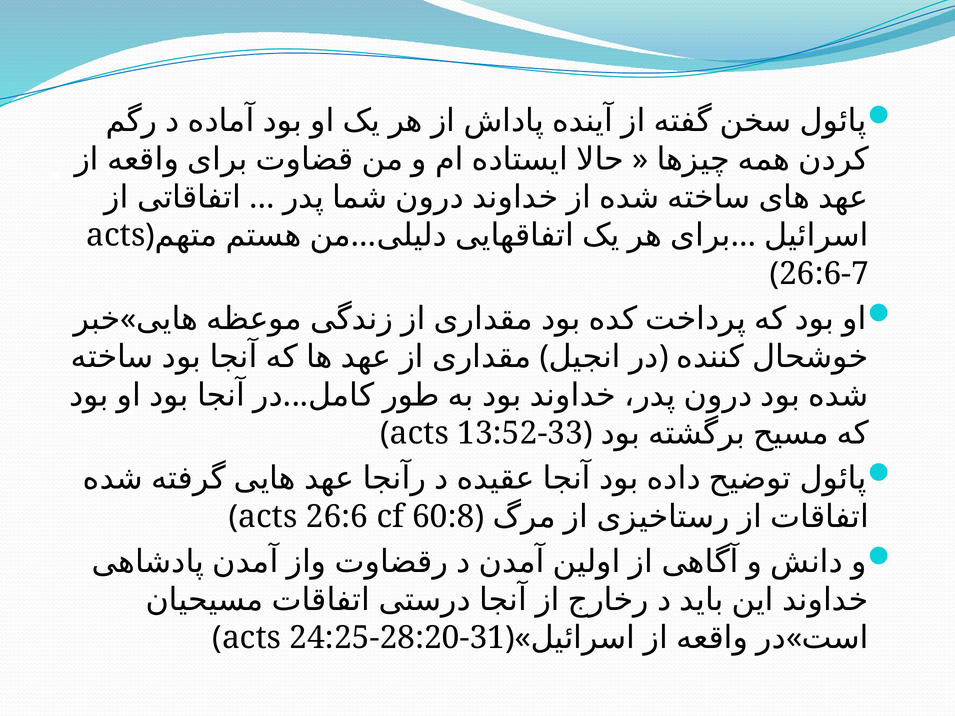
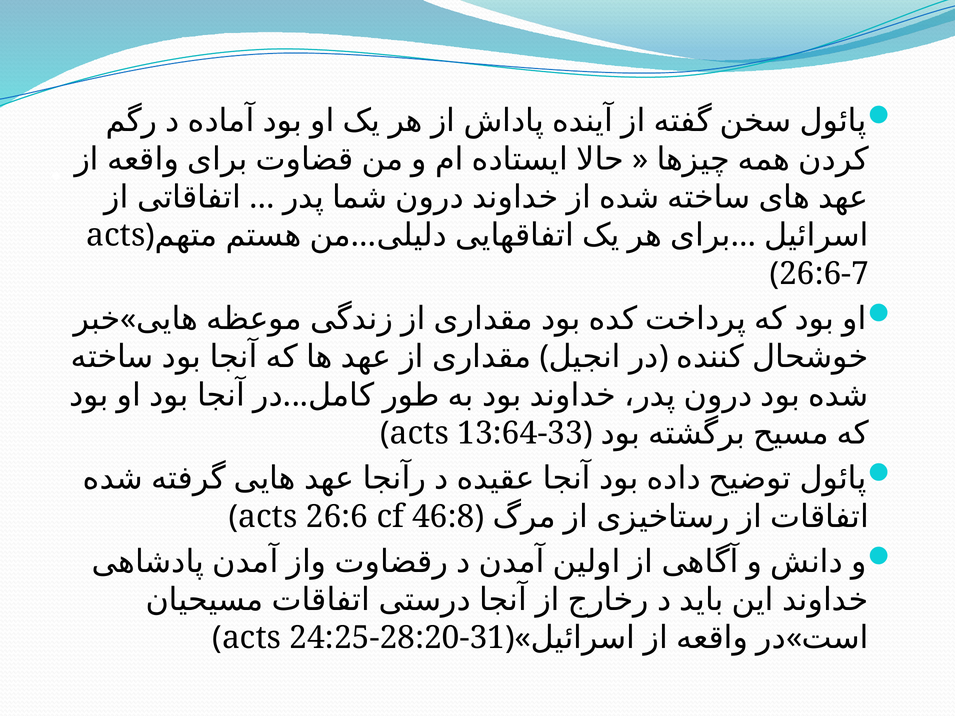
13:52-33: 13:52-33 -> 13:64-33
60:8: 60:8 -> 46:8
